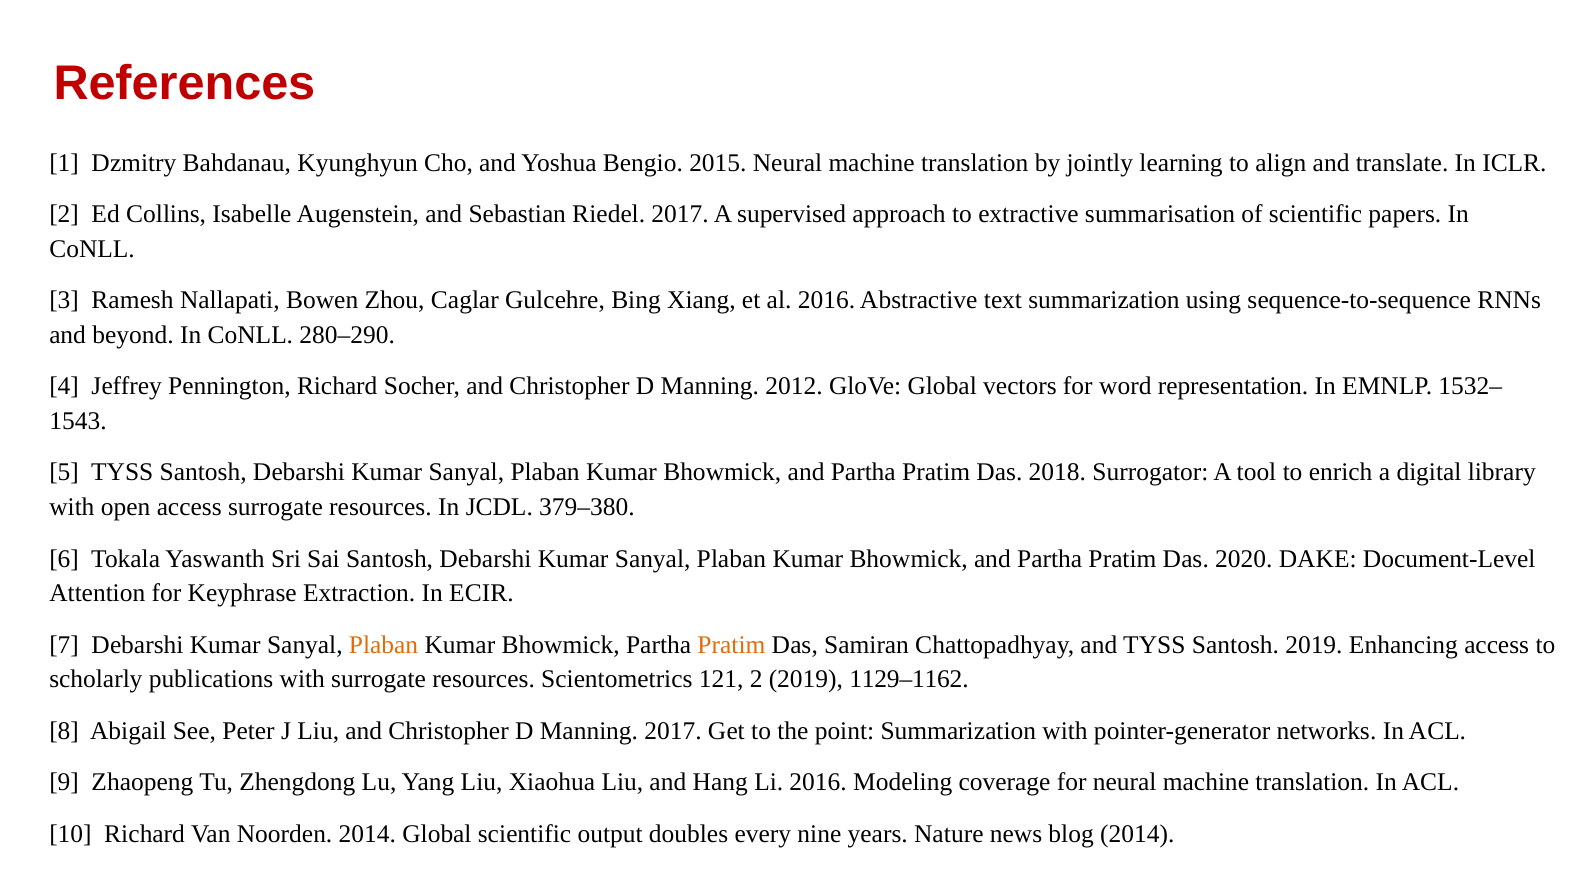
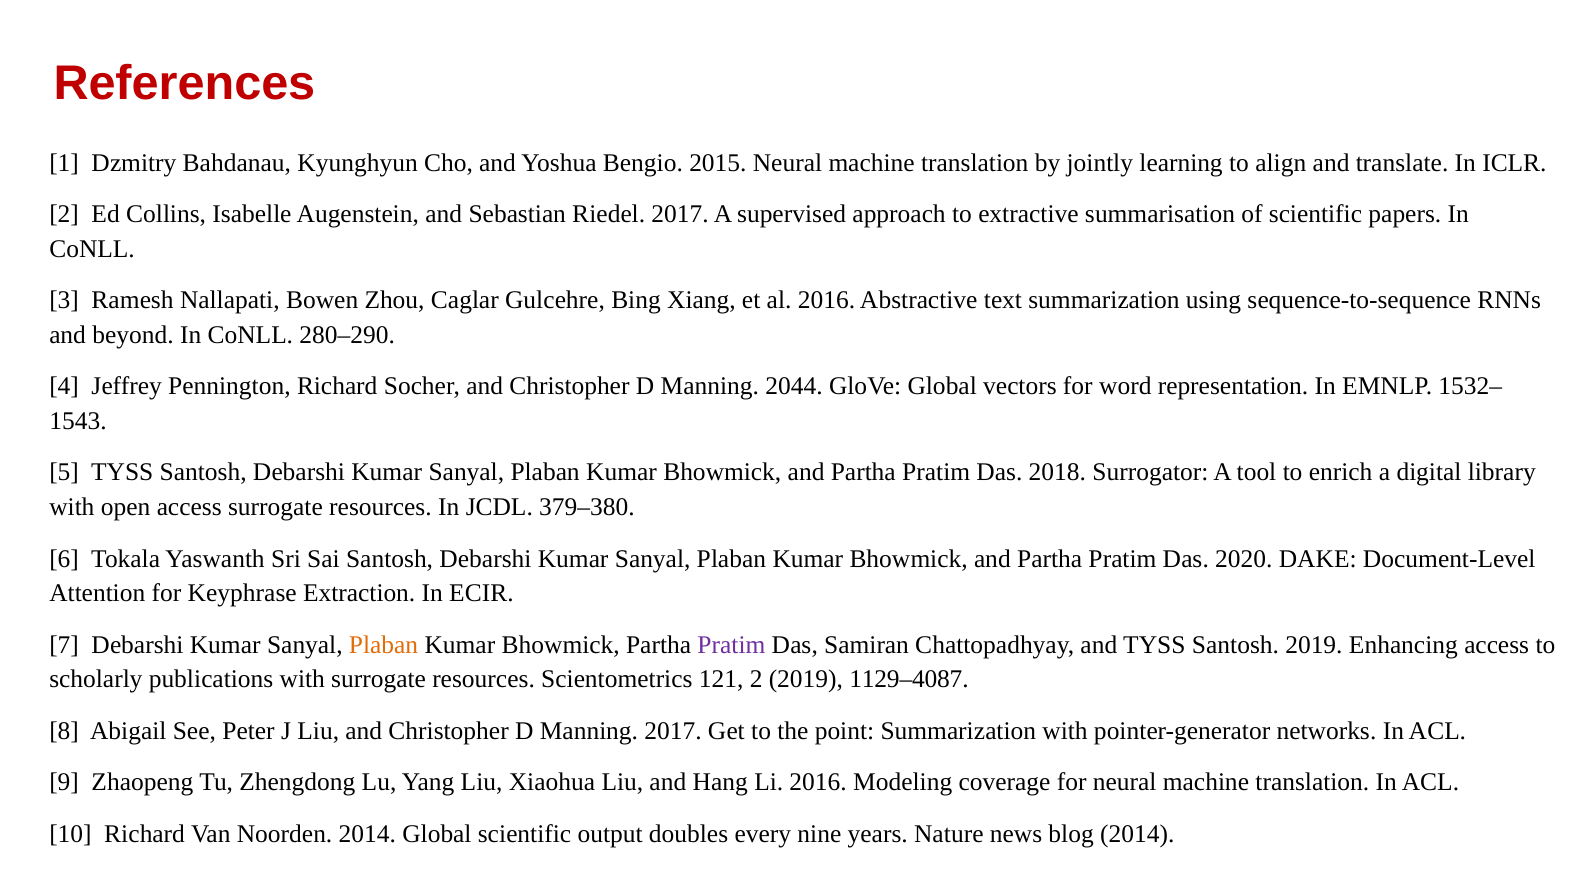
2012: 2012 -> 2044
Pratim at (731, 645) colour: orange -> purple
1129–1162: 1129–1162 -> 1129–4087
